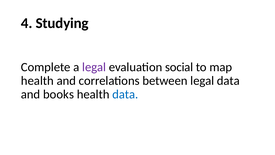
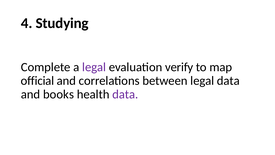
social: social -> verify
health at (37, 81): health -> official
data at (125, 94) colour: blue -> purple
